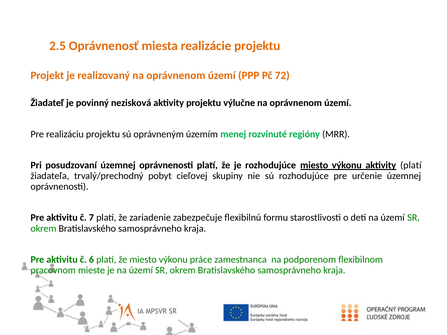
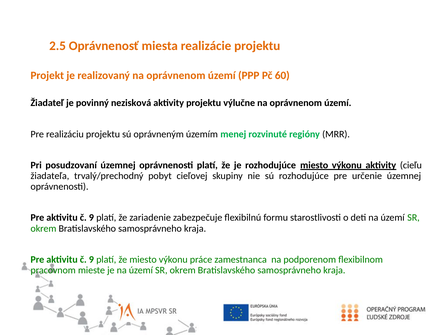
72: 72 -> 60
aktivity platí: platí -> cieľu
7 at (91, 218): 7 -> 9
6 at (91, 260): 6 -> 9
